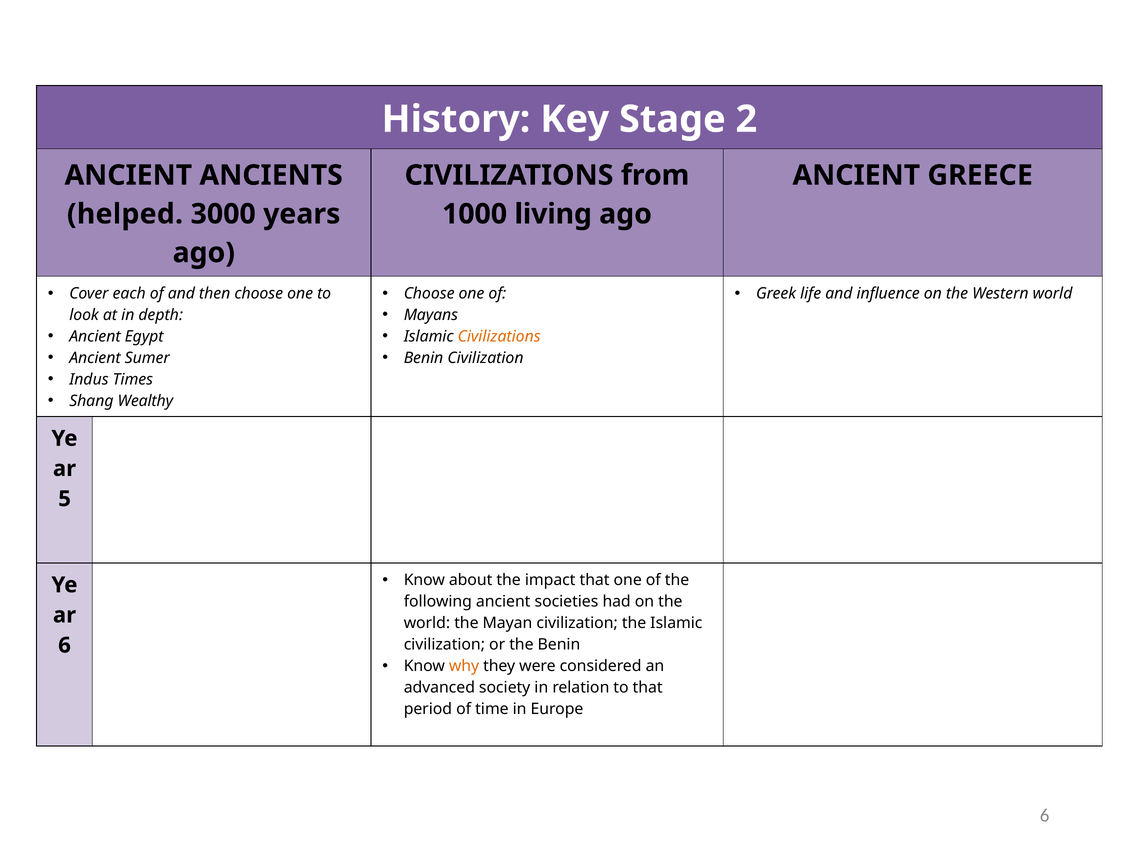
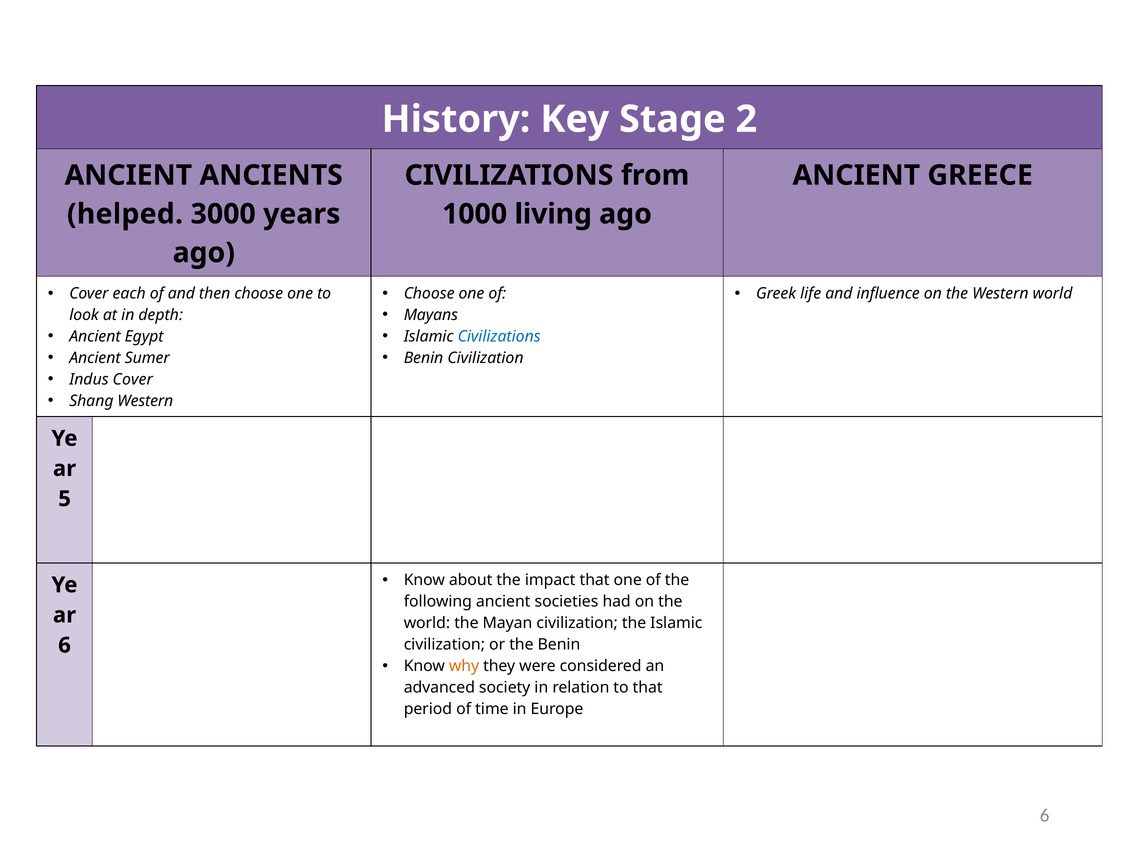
Civilizations at (499, 337) colour: orange -> blue
Indus Times: Times -> Cover
Shang Wealthy: Wealthy -> Western
